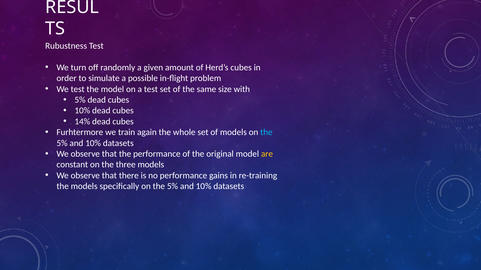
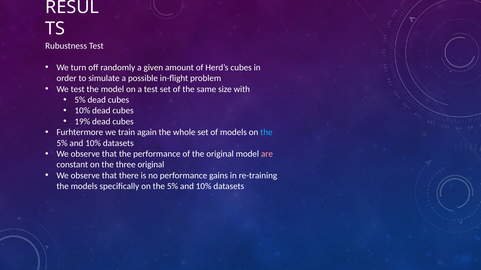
14%: 14% -> 19%
are colour: yellow -> pink
three models: models -> original
